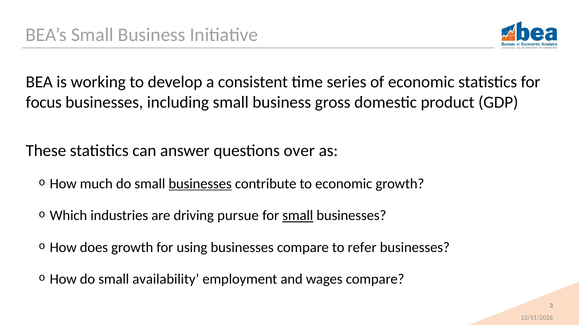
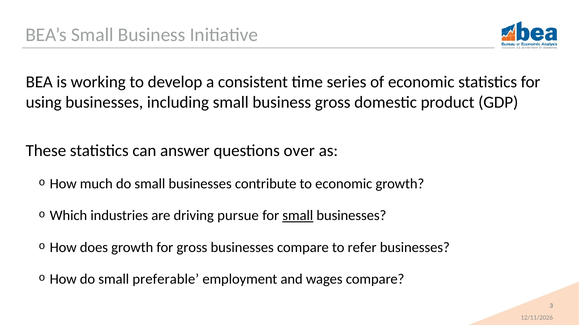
focus: focus -> using
businesses at (200, 184) underline: present -> none
for using: using -> gross
availability: availability -> preferable
